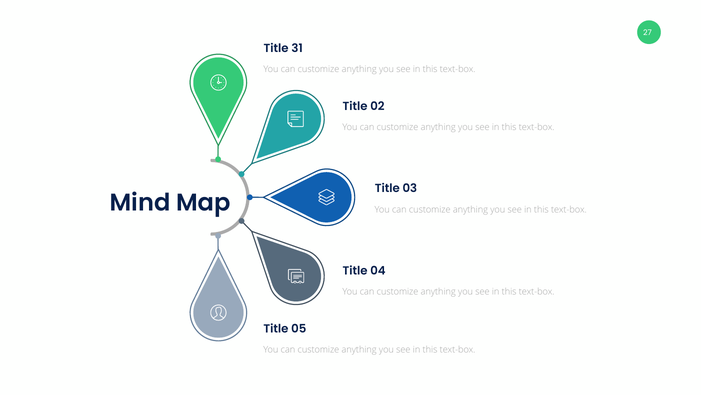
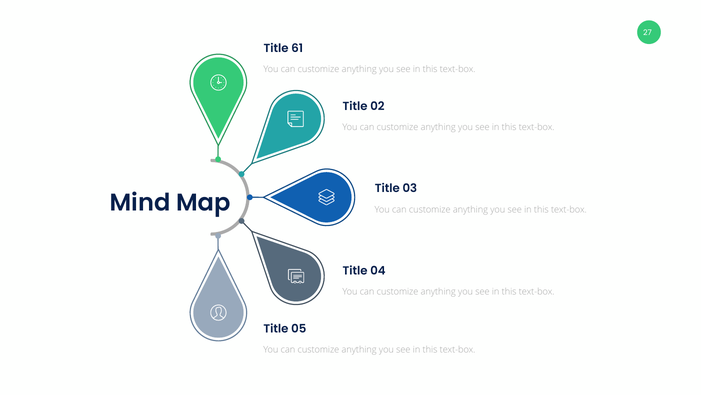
31: 31 -> 61
